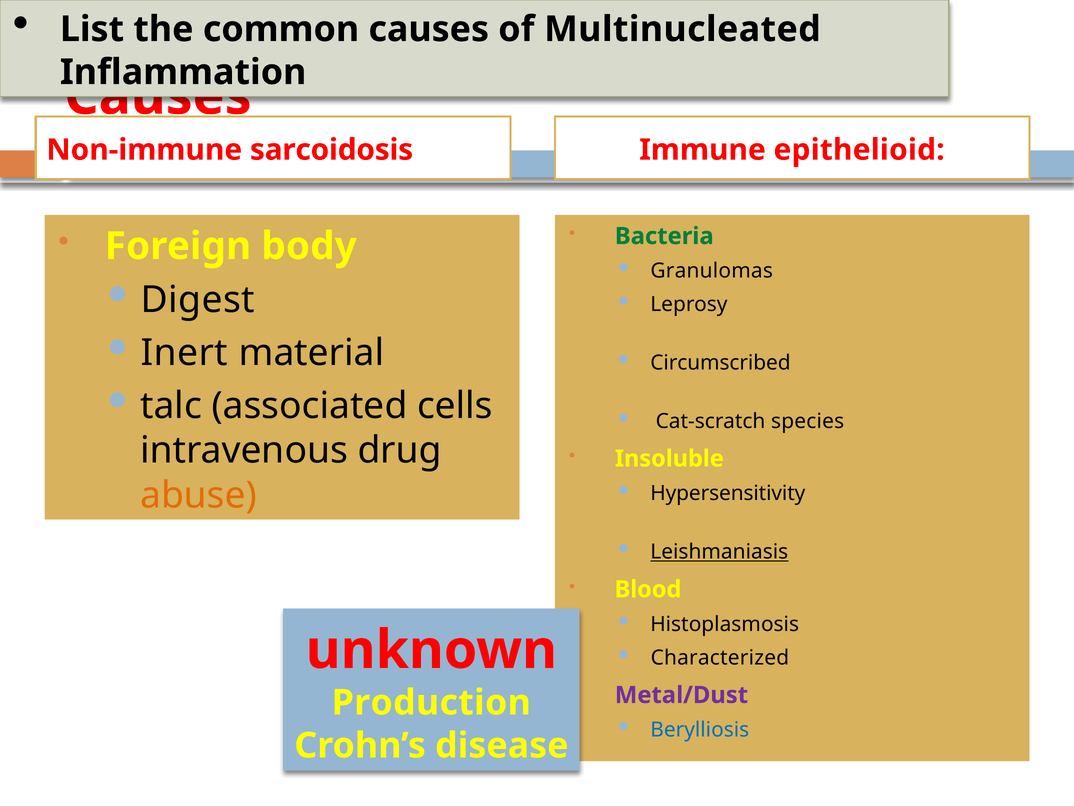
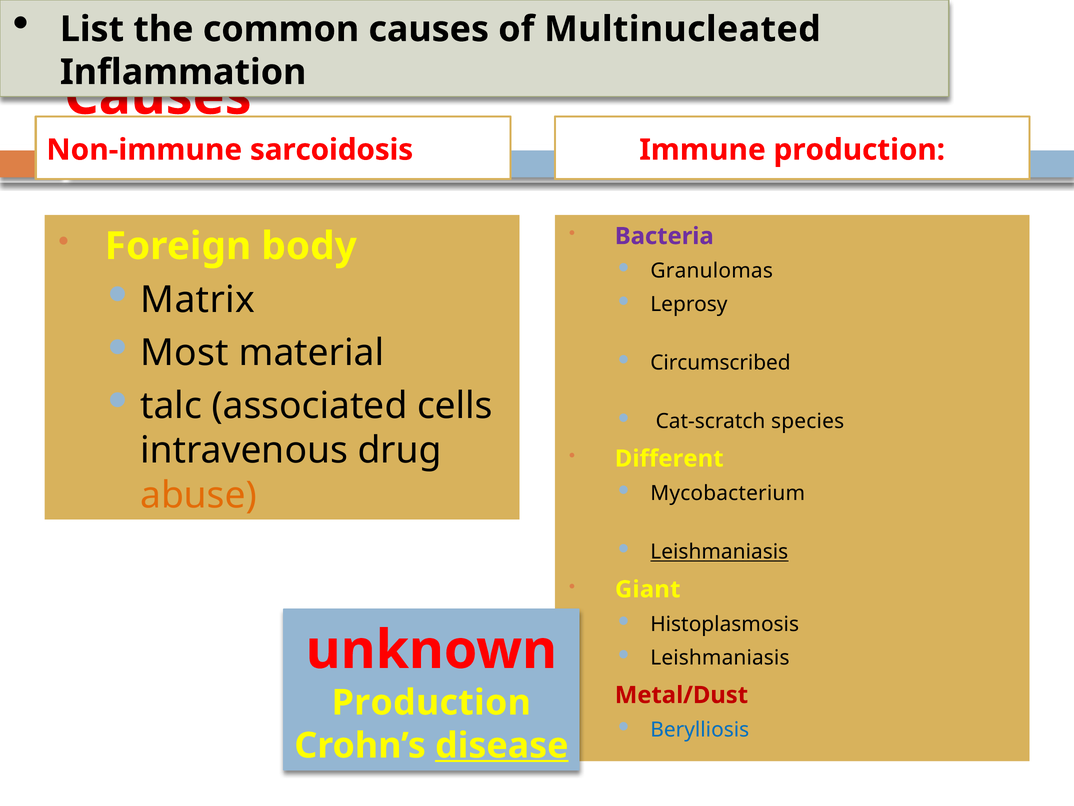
Immune epithelioid: epithelioid -> production
Bacteria colour: green -> purple
Digest: Digest -> Matrix
Inert: Inert -> Most
Insoluble: Insoluble -> Different
Hypersensitivity: Hypersensitivity -> Mycobacterium
Blood: Blood -> Giant
Characterized at (720, 657): Characterized -> Leishmaniasis
Metal/Dust colour: purple -> red
disease underline: none -> present
